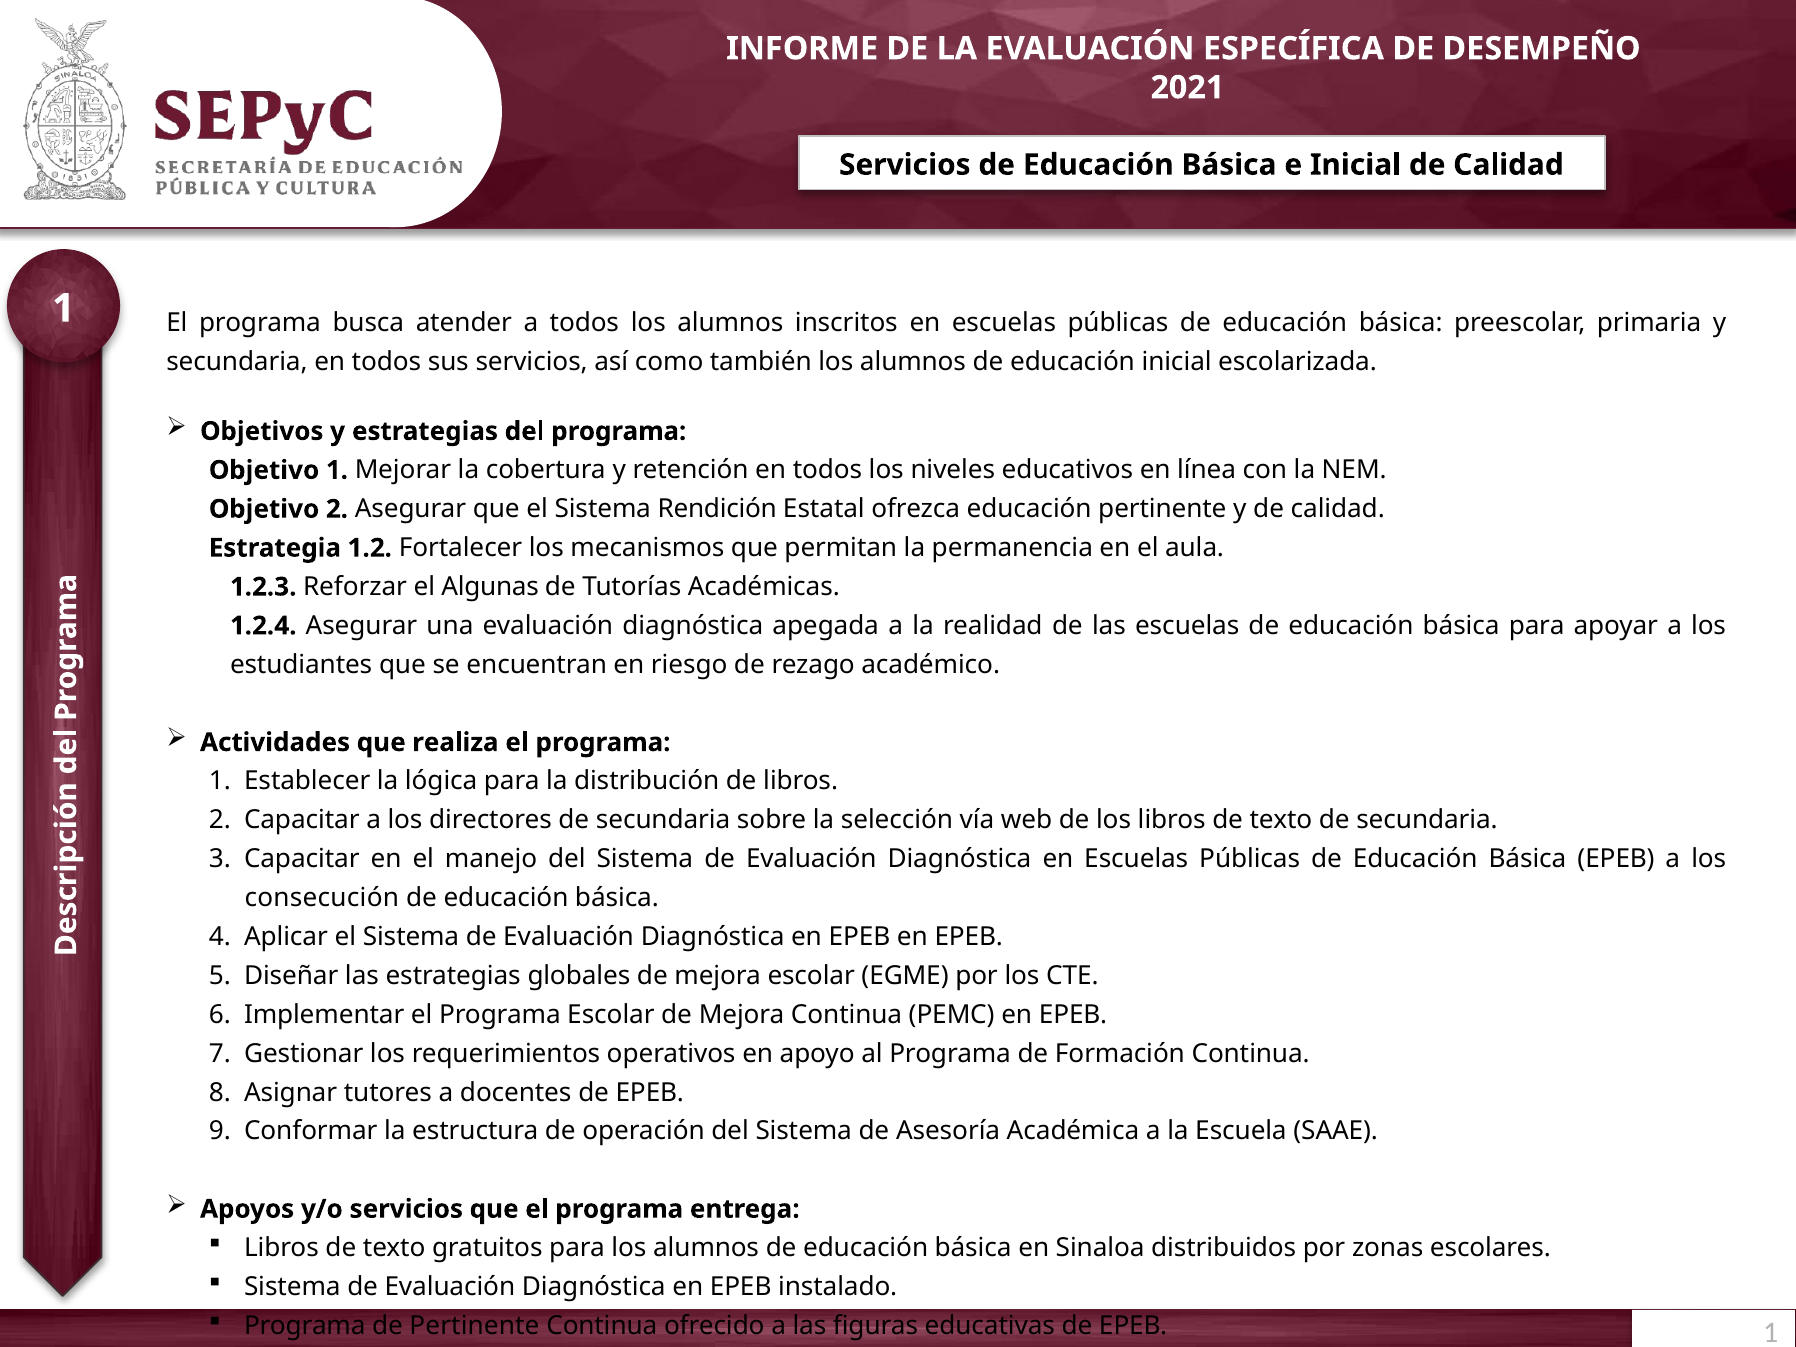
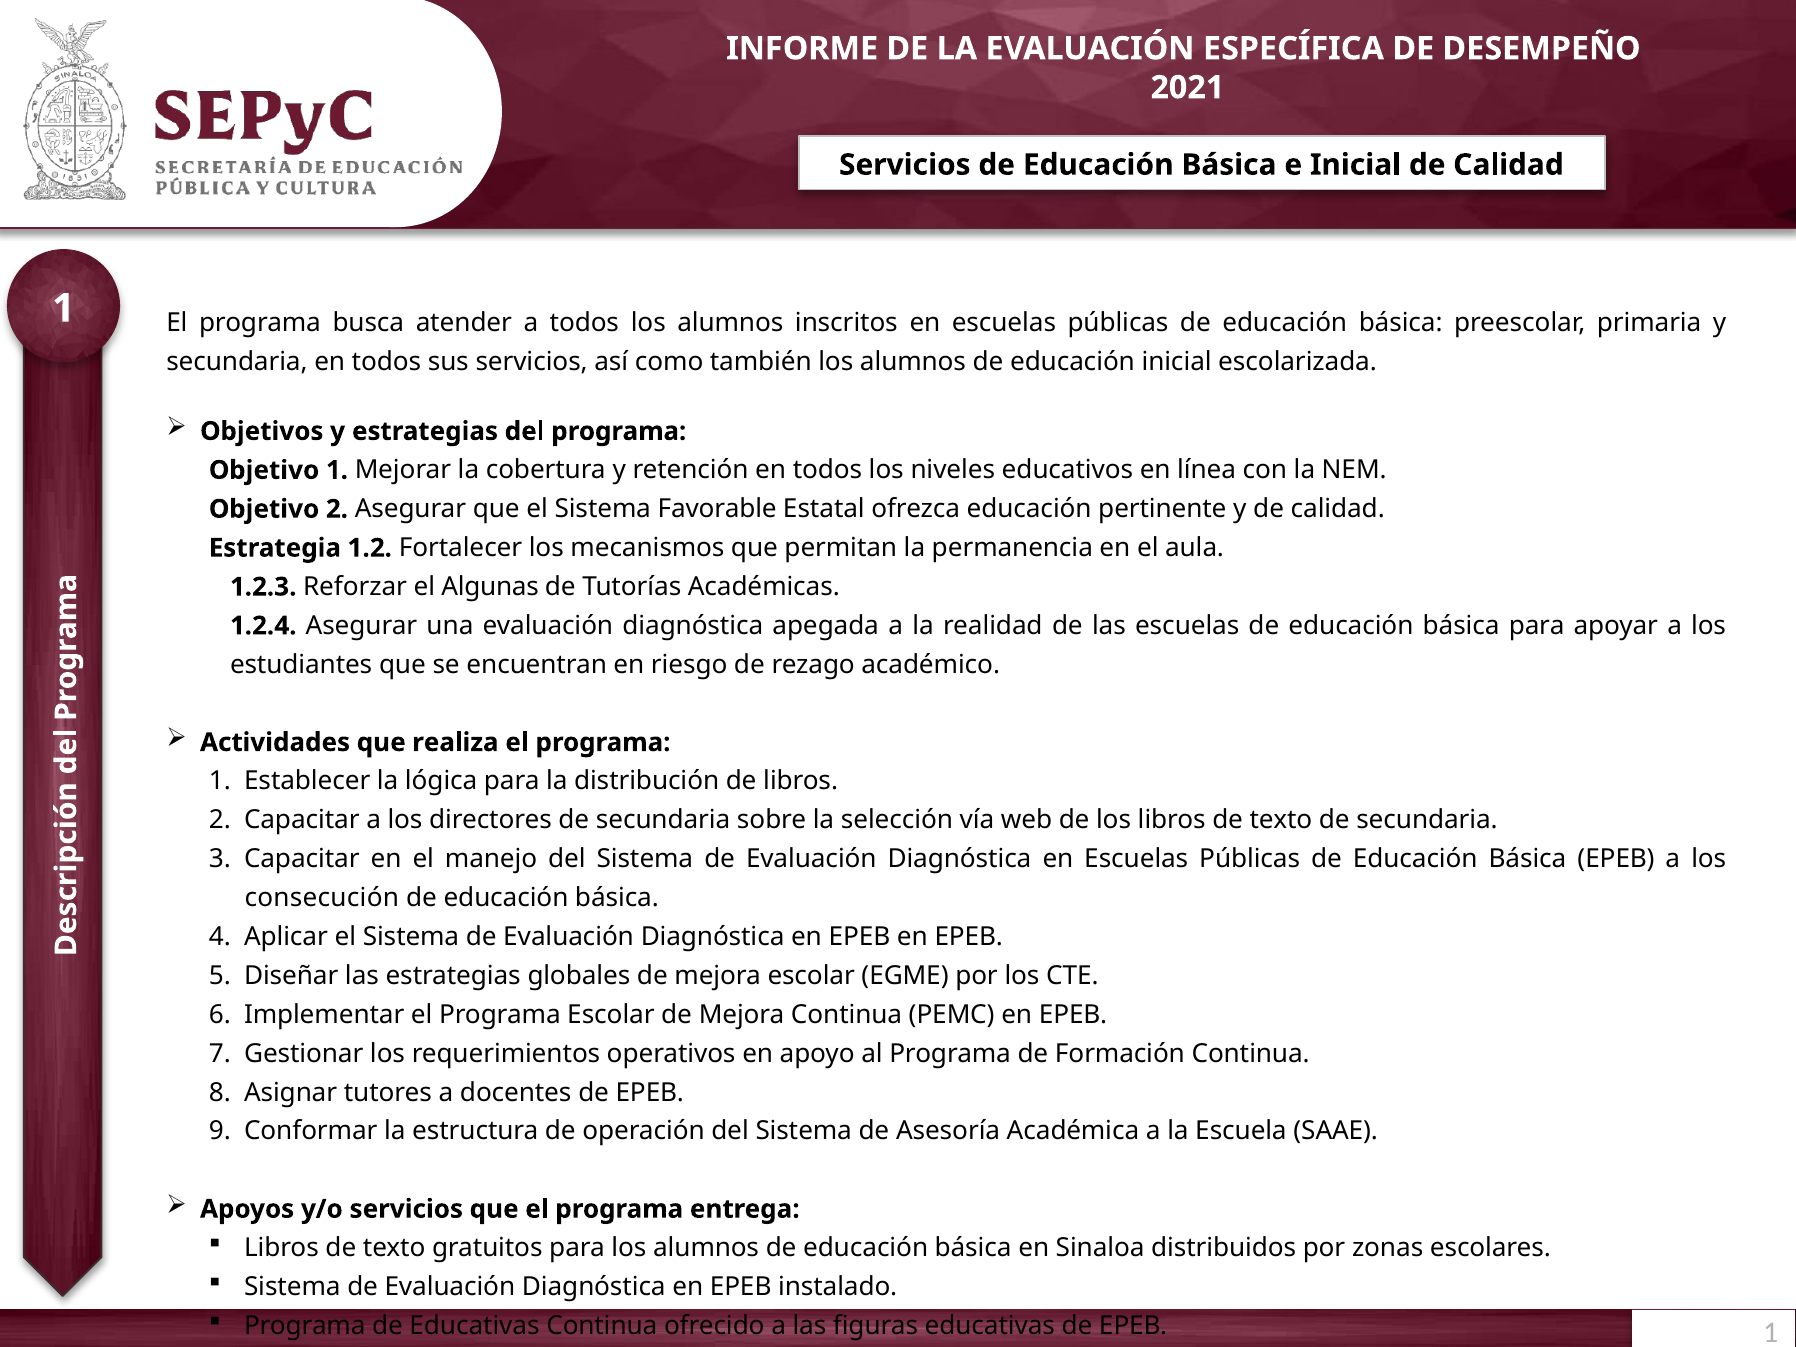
Rendición: Rendición -> Favorable
de Pertinente: Pertinente -> Educativas
